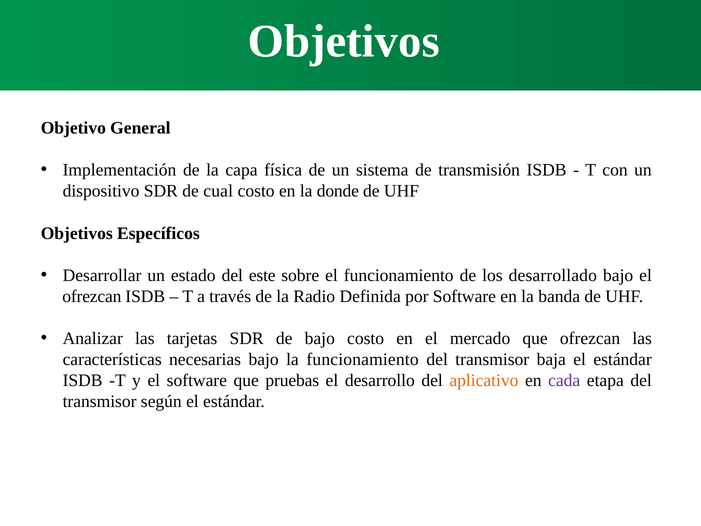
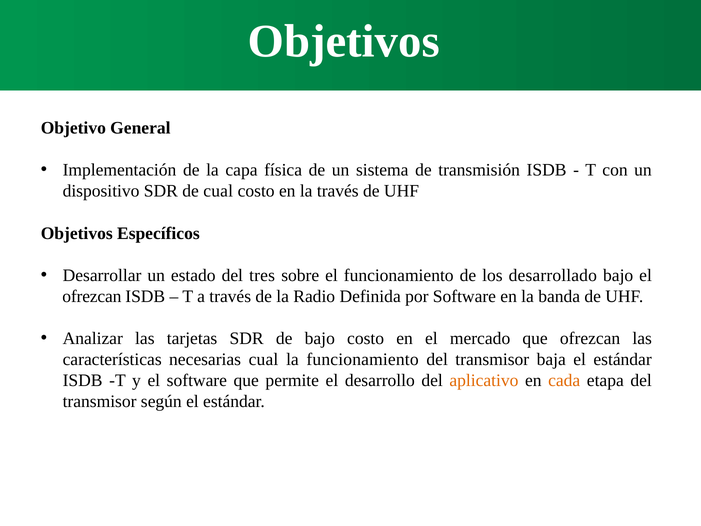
la donde: donde -> través
este: este -> tres
necesarias bajo: bajo -> cual
pruebas: pruebas -> permite
cada colour: purple -> orange
